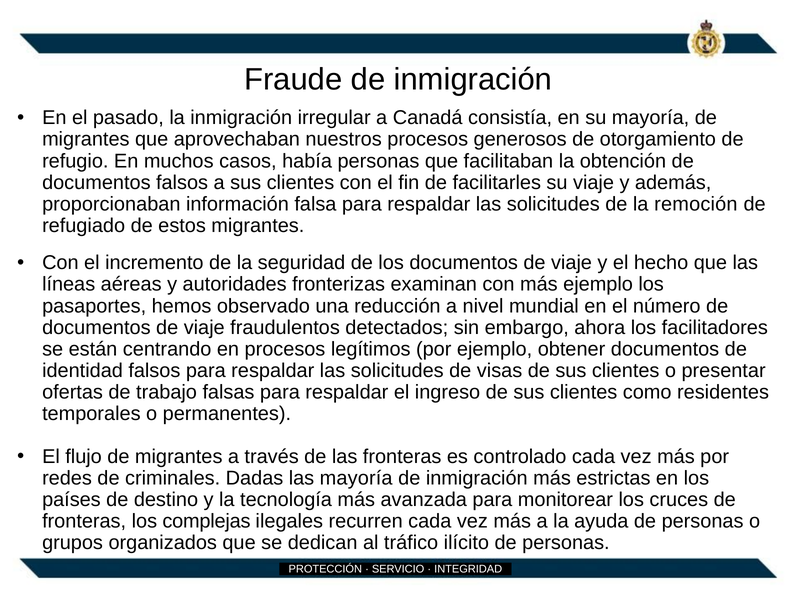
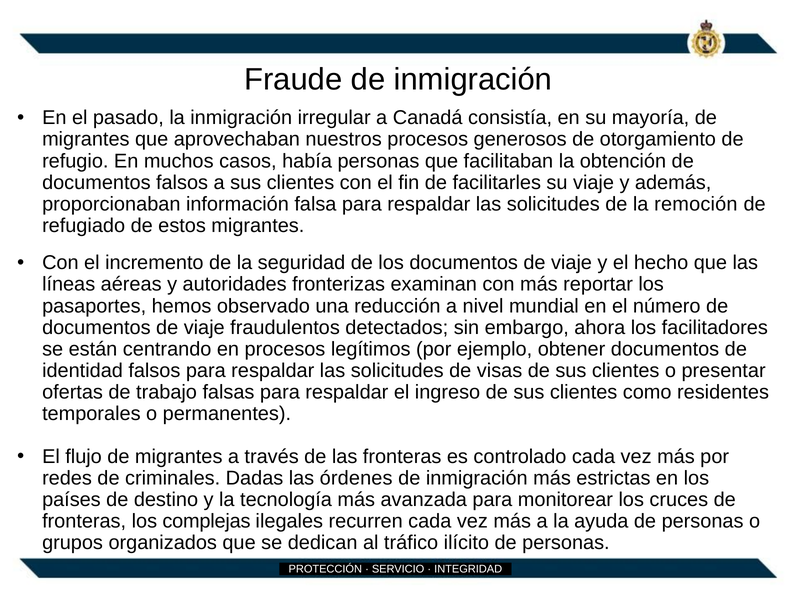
más ejemplo: ejemplo -> reportar
las mayoría: mayoría -> órdenes
